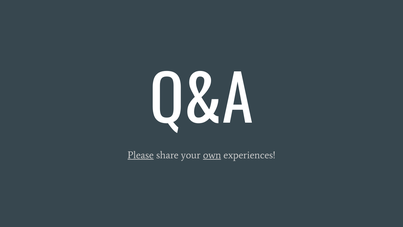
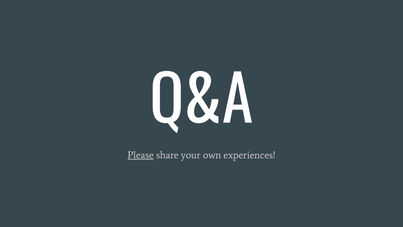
own underline: present -> none
